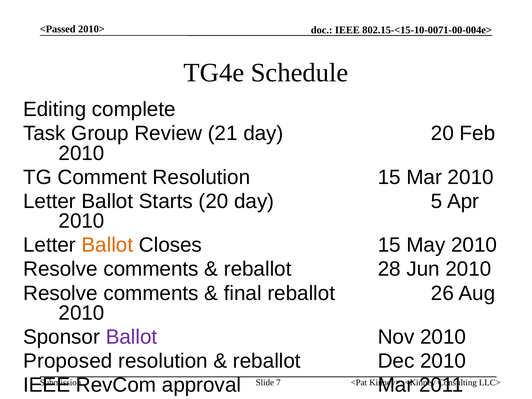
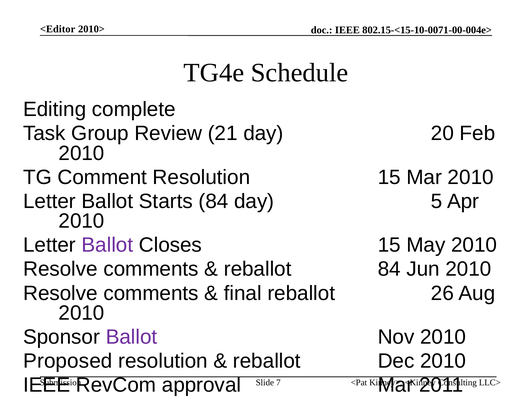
<Passed: <Passed -> <Editor
Starts 20: 20 -> 84
Ballot at (107, 245) colour: orange -> purple
reballot 28: 28 -> 84
